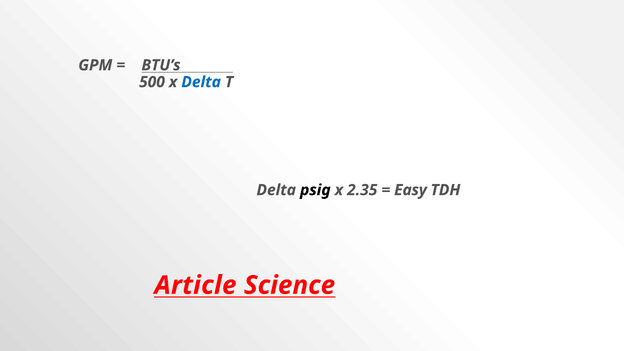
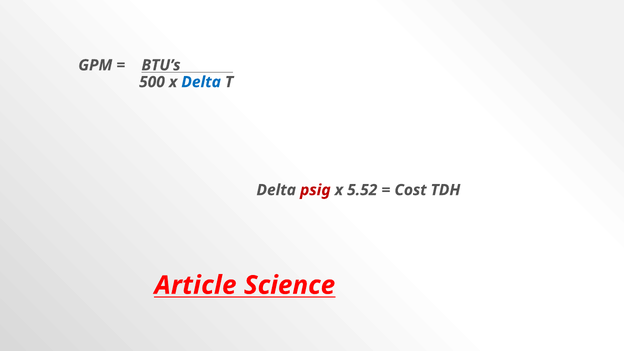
psig colour: black -> red
2.35: 2.35 -> 5.52
Easy: Easy -> Cost
